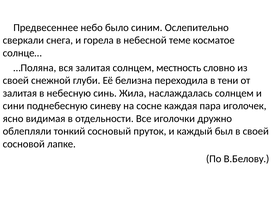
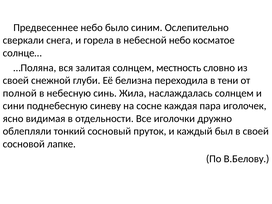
небесной теме: теме -> небо
залитая at (20, 93): залитая -> полной
